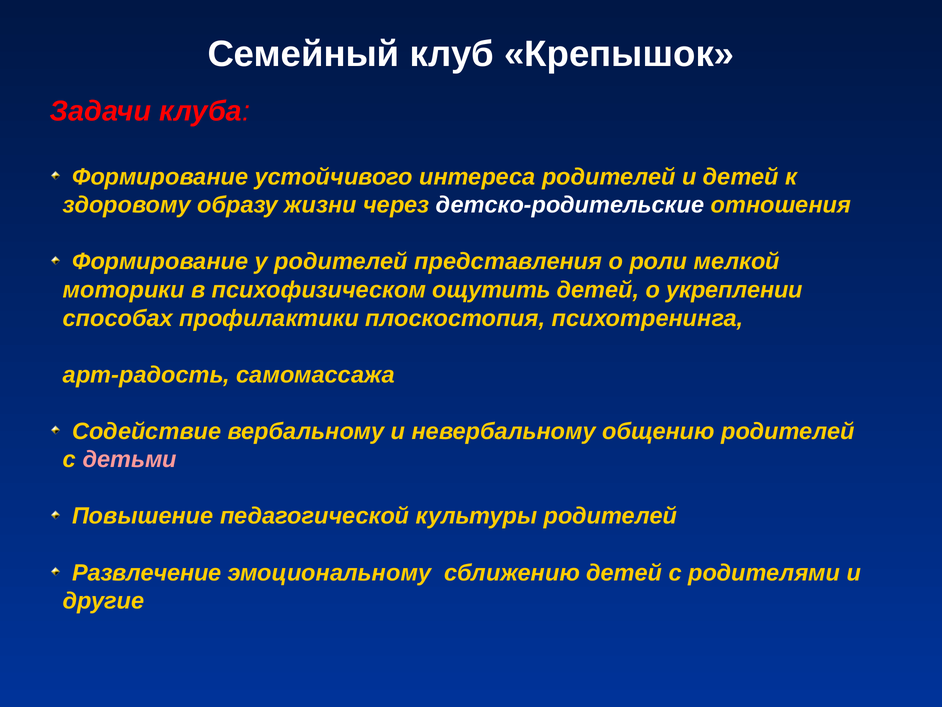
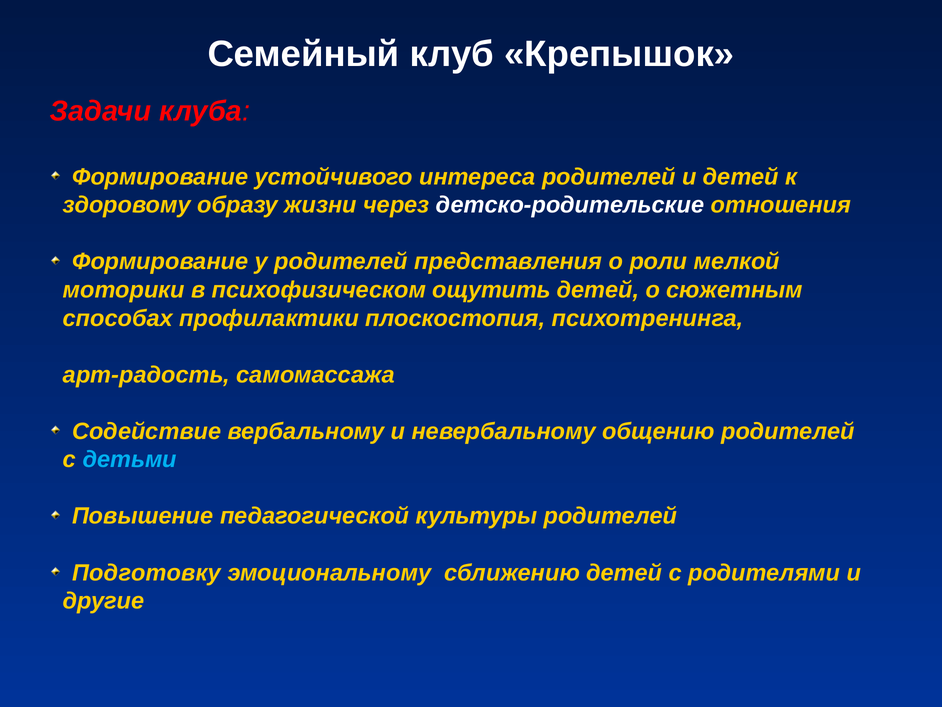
укреплении: укреплении -> сюжетным
детьми colour: pink -> light blue
Развлечение: Развлечение -> Подготовку
